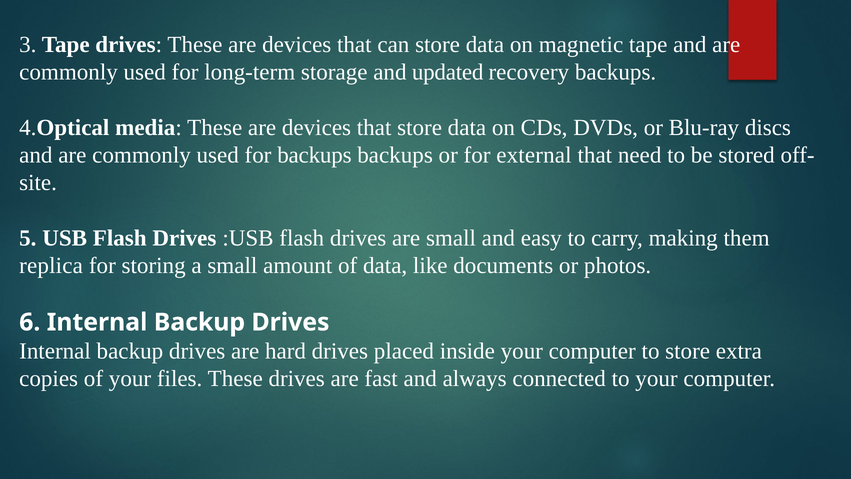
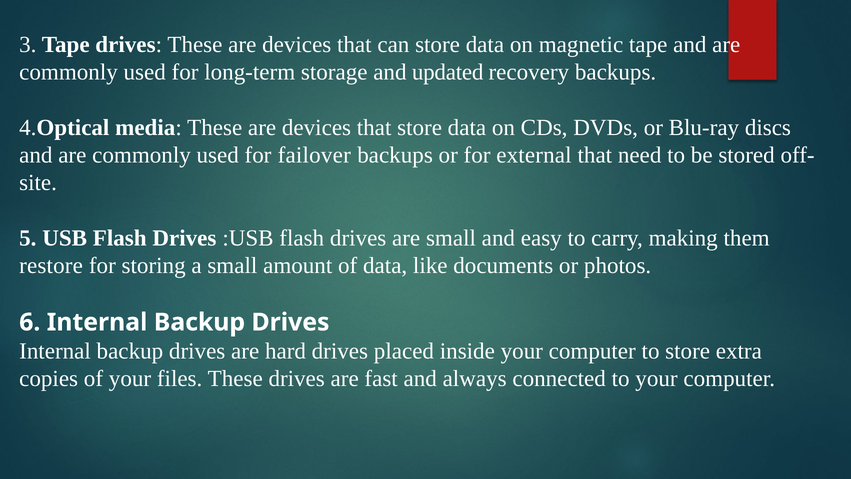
for backups: backups -> failover
replica: replica -> restore
